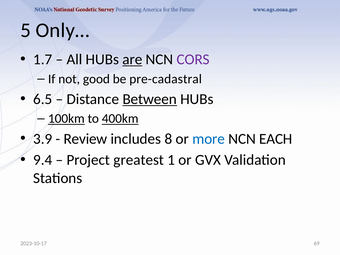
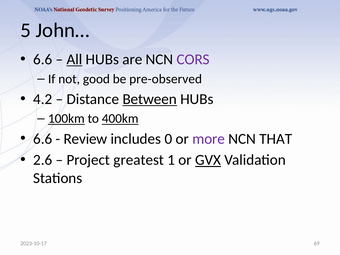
Only…: Only… -> John…
1.7 at (43, 59): 1.7 -> 6.6
All underline: none -> present
are underline: present -> none
pre-cadastral: pre-cadastral -> pre-observed
6.5: 6.5 -> 4.2
3.9 at (43, 139): 3.9 -> 6.6
8: 8 -> 0
more colour: blue -> purple
EACH: EACH -> THAT
9.4: 9.4 -> 2.6
GVX underline: none -> present
